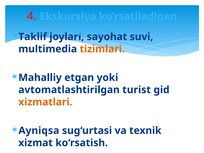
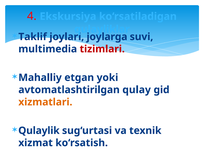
sayohat: sayohat -> joylarga
tizimlari colour: orange -> red
turist: turist -> qulay
Ayniqsa: Ayniqsa -> Qulaylik
